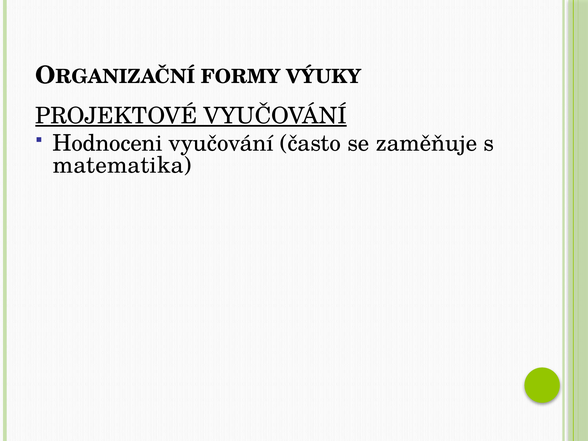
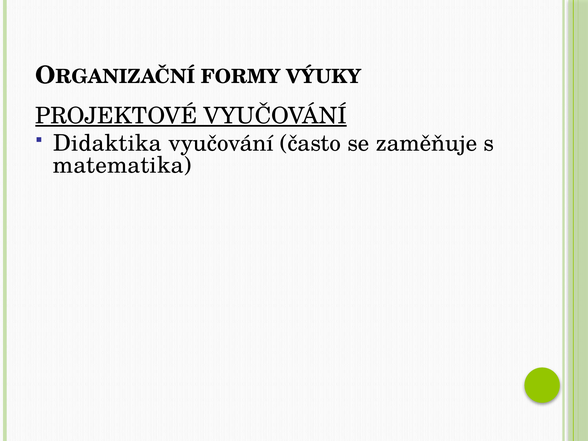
Hodnoceni: Hodnoceni -> Didaktika
